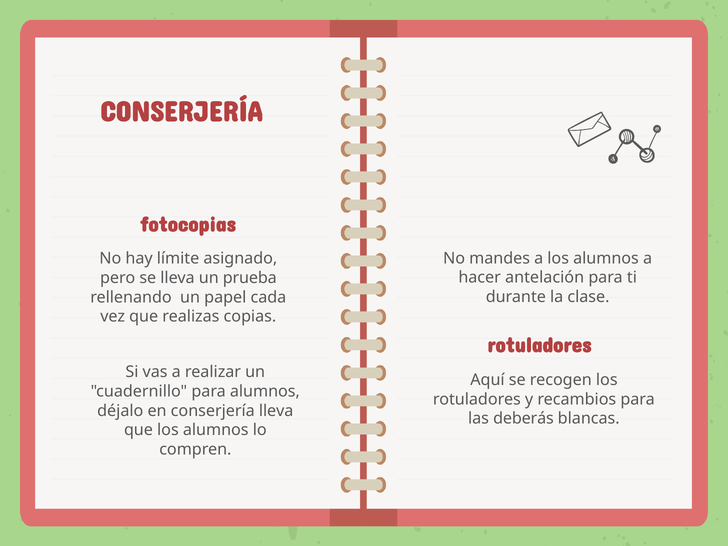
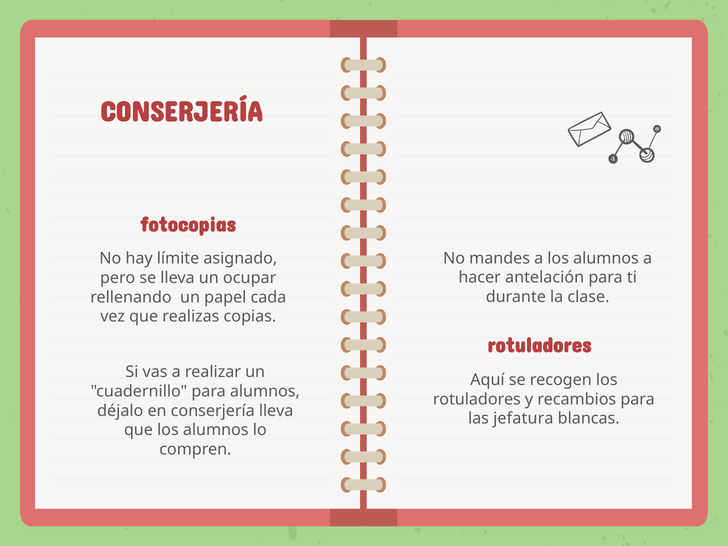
prueba: prueba -> ocupar
deberás: deberás -> jefatura
